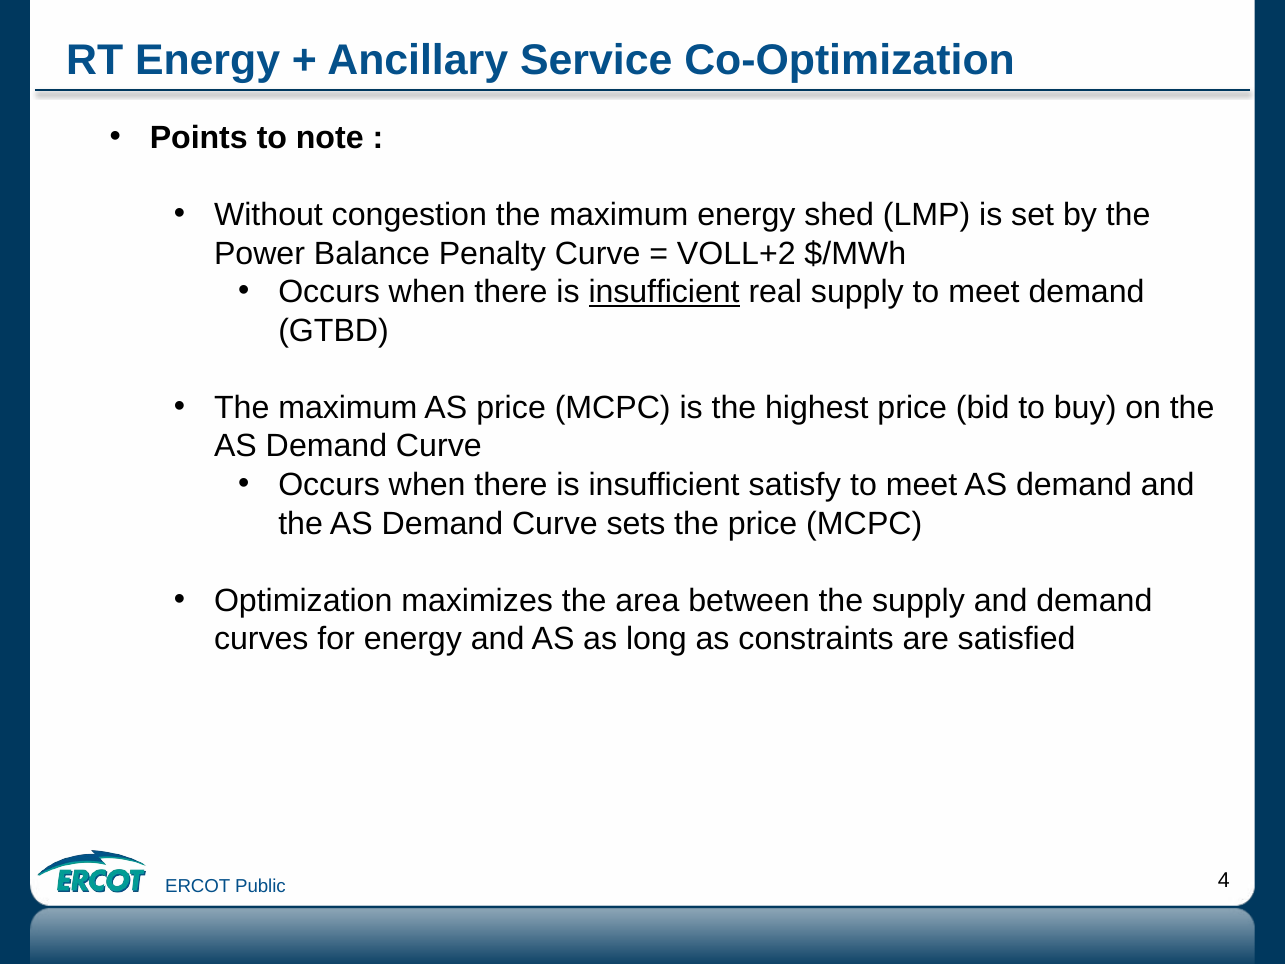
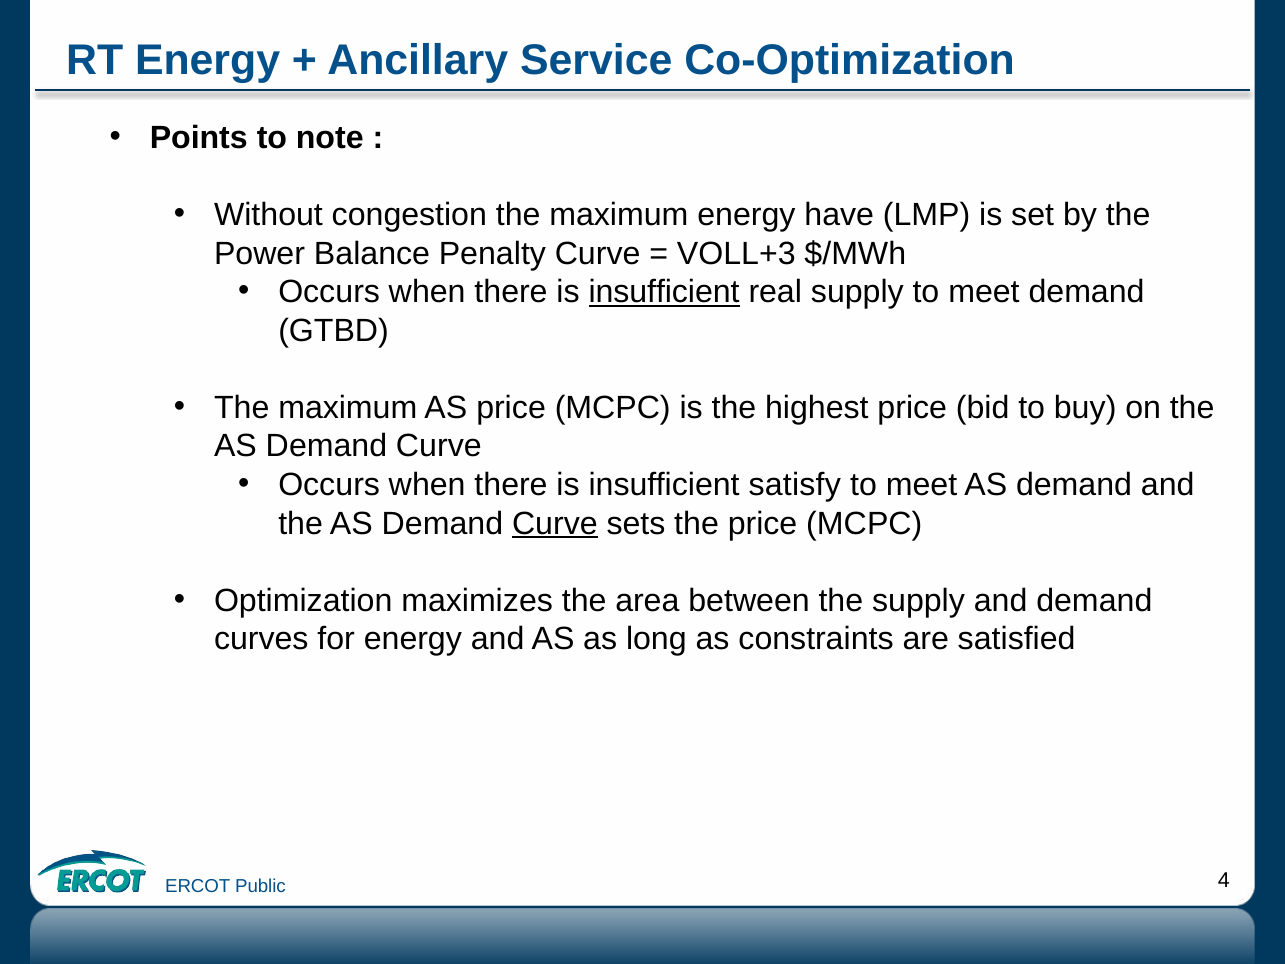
shed: shed -> have
VOLL+2: VOLL+2 -> VOLL+3
Curve at (555, 523) underline: none -> present
